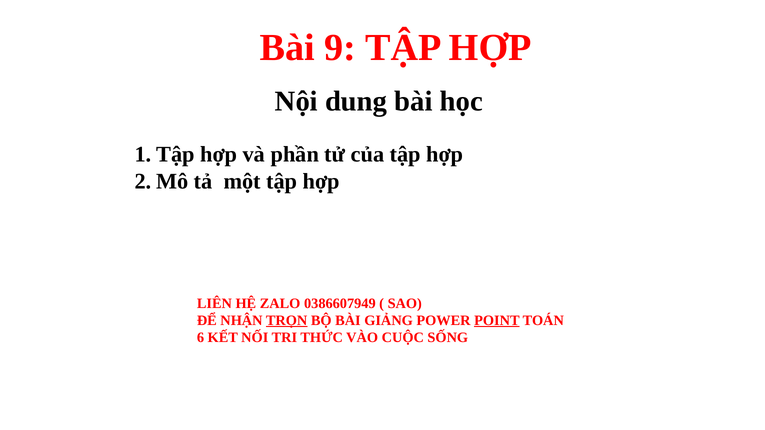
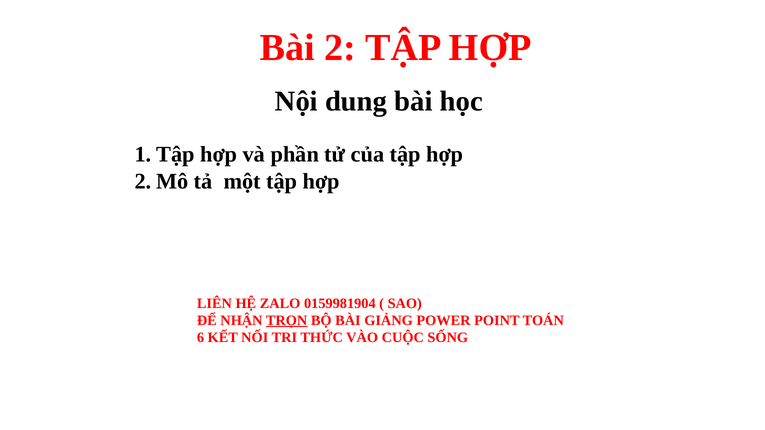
9: 9 -> 2
0386607949: 0386607949 -> 0159981904
POINT underline: present -> none
